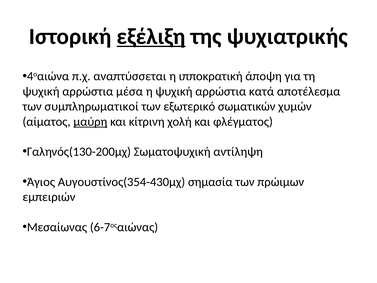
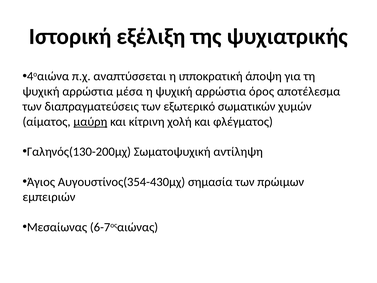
εξέλιξη underline: present -> none
κατά: κατά -> όρος
συμπληρωματικοί: συμπληρωματικοί -> διαπραγματεύσεις
